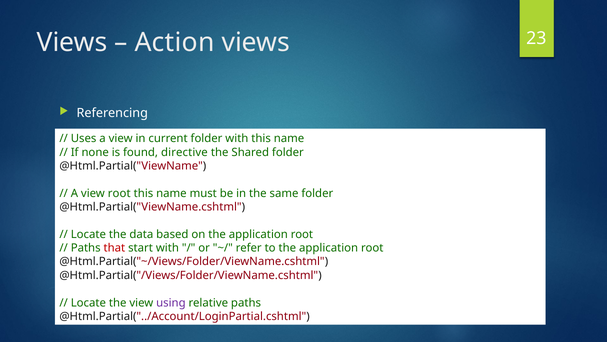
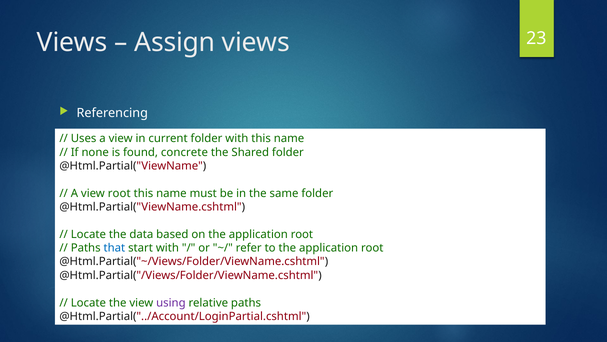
Action: Action -> Assign
directive: directive -> concrete
that colour: red -> blue
